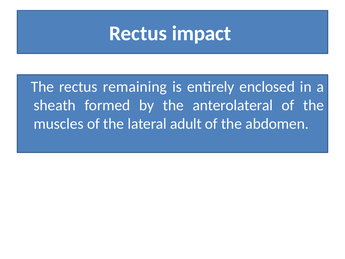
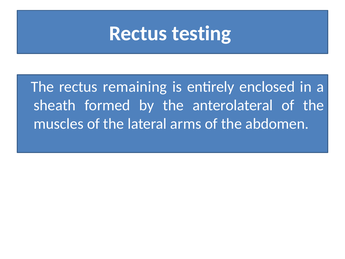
impact: impact -> testing
adult: adult -> arms
